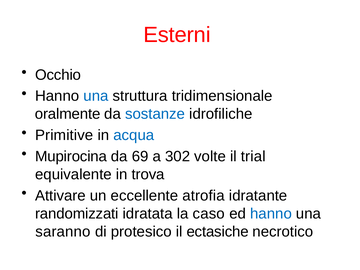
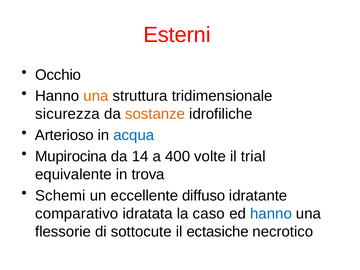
una at (96, 96) colour: blue -> orange
oralmente: oralmente -> sicurezza
sostanze colour: blue -> orange
Primitive: Primitive -> Arterioso
69: 69 -> 14
302: 302 -> 400
Attivare: Attivare -> Schemi
atrofia: atrofia -> diffuso
randomizzati: randomizzati -> comparativo
saranno: saranno -> flessorie
protesico: protesico -> sottocute
